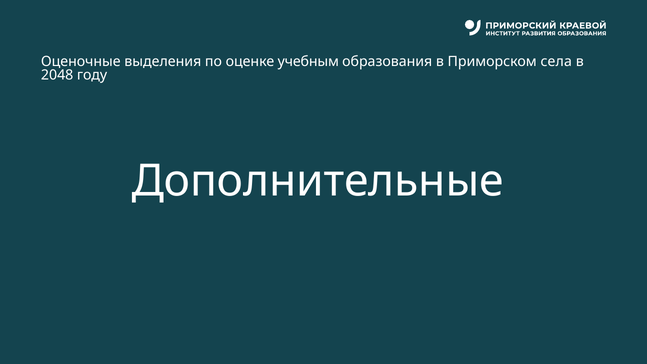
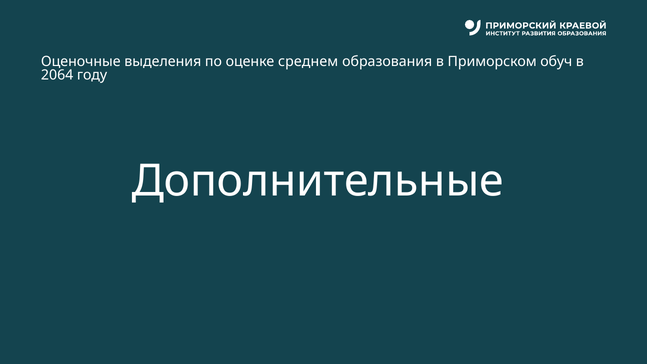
учебным: учебным -> среднем
села: села -> обуч
2048: 2048 -> 2064
